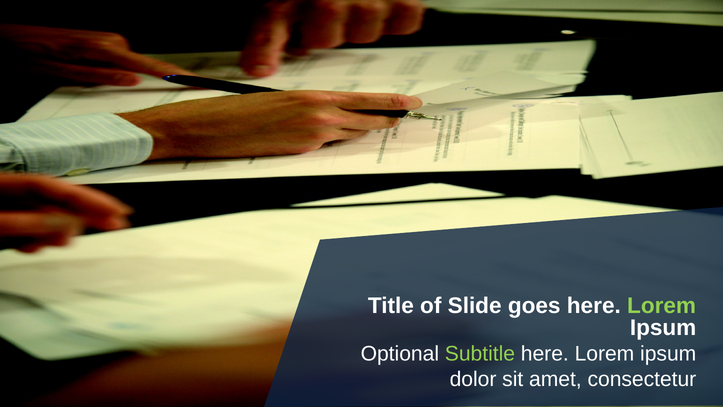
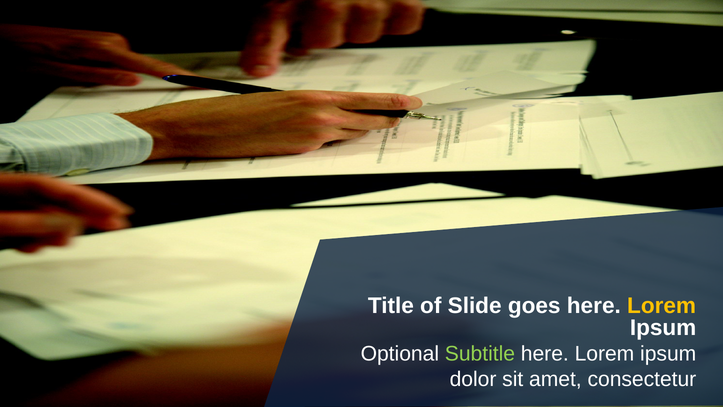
Lorem at (662, 305) colour: light green -> yellow
